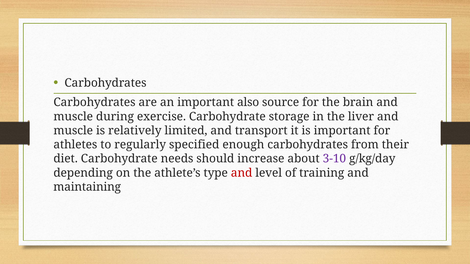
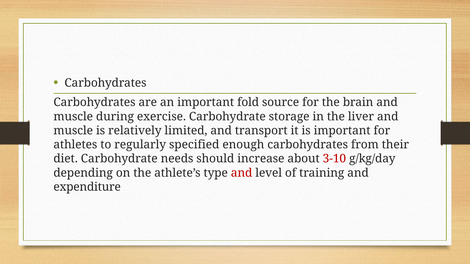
also: also -> fold
3-10 colour: purple -> red
maintaining: maintaining -> expenditure
